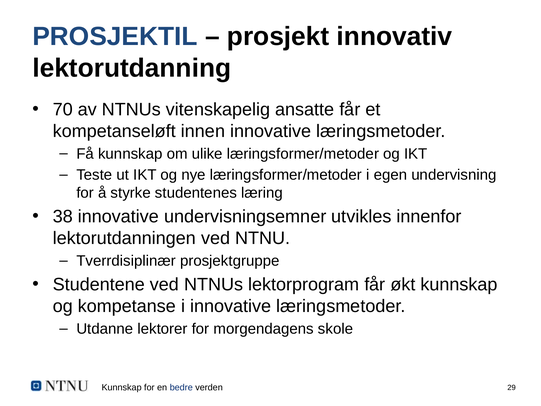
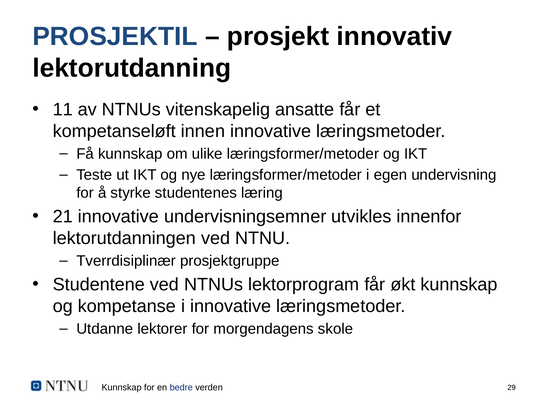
70: 70 -> 11
38: 38 -> 21
